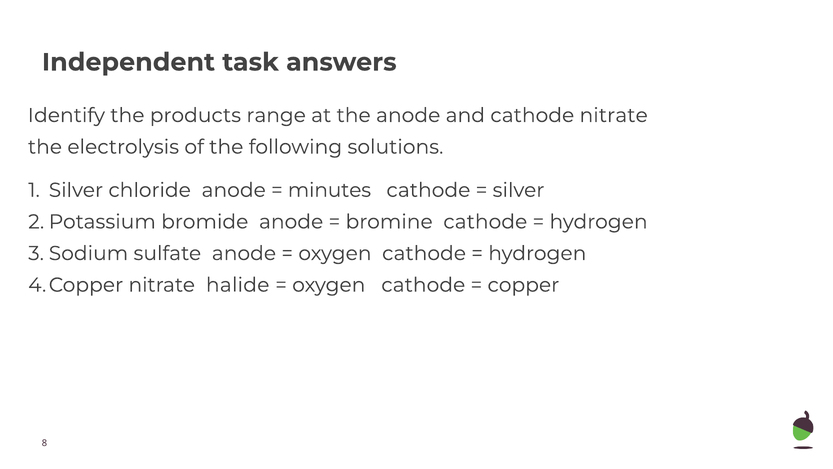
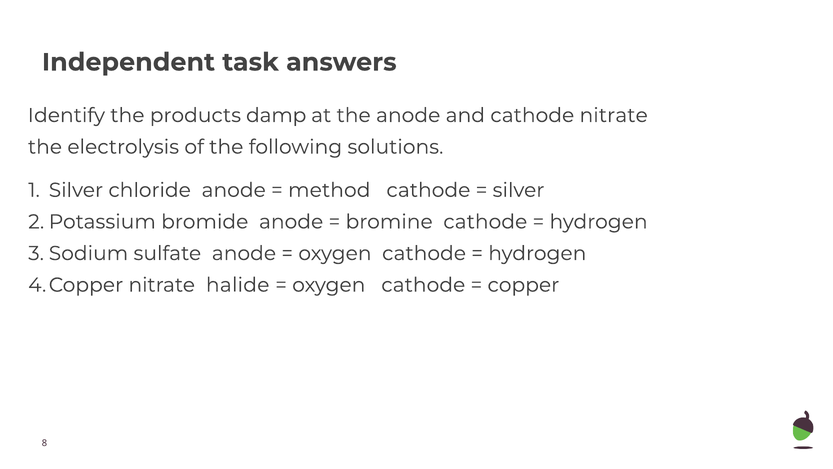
range: range -> damp
minutes: minutes -> method
